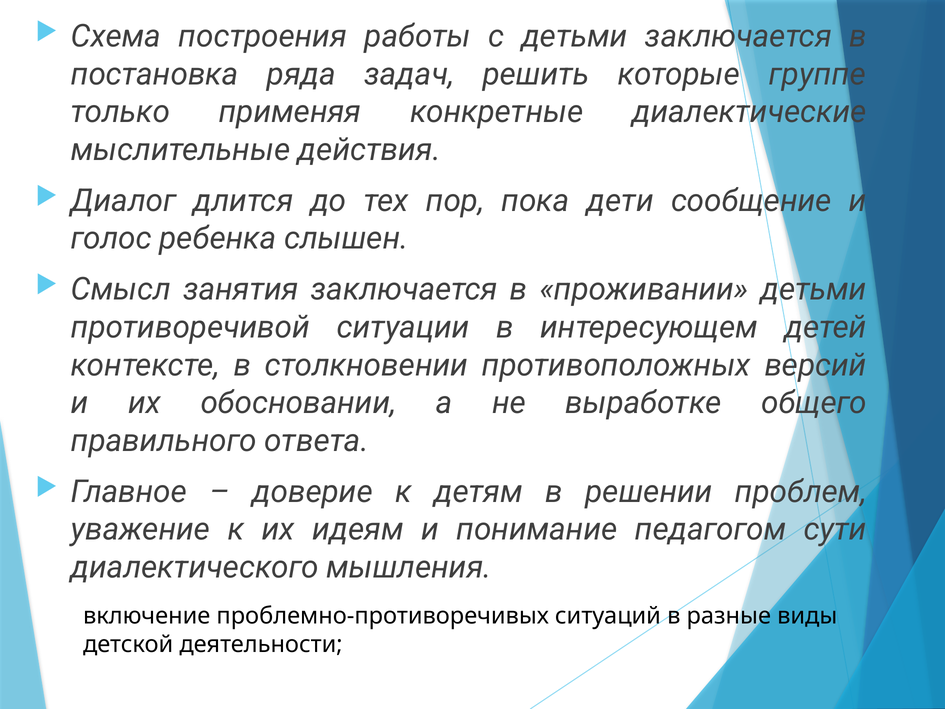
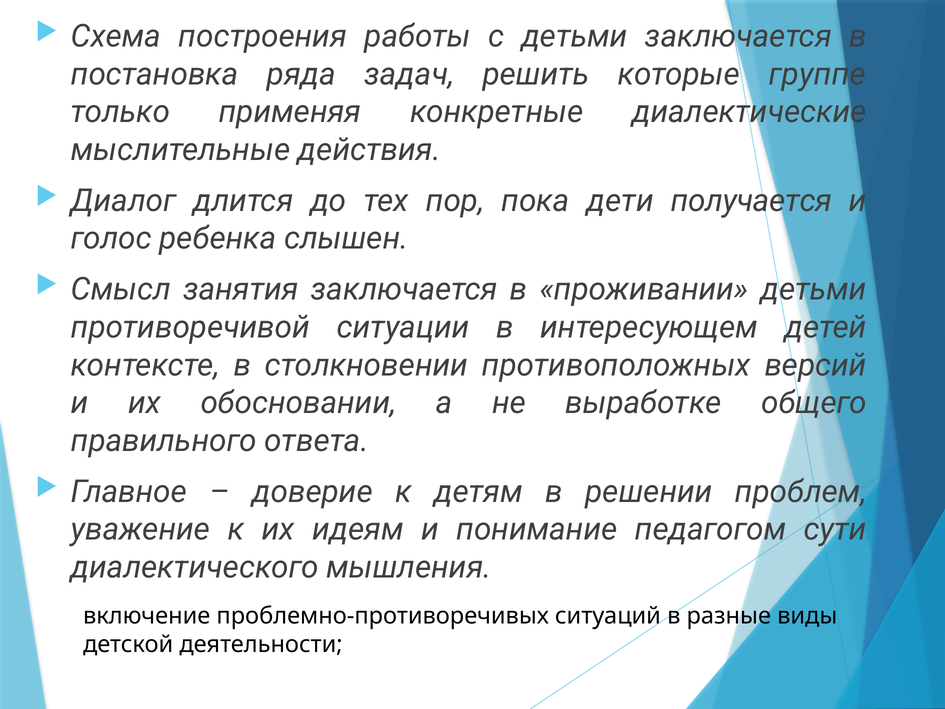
сообщение: сообщение -> получается
